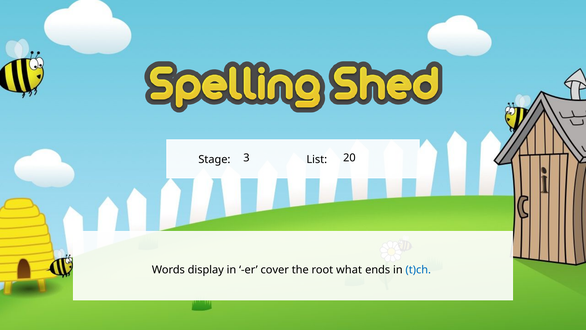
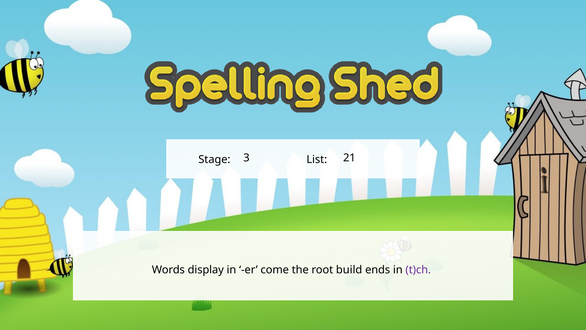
20: 20 -> 21
cover: cover -> come
what: what -> build
t)ch colour: blue -> purple
